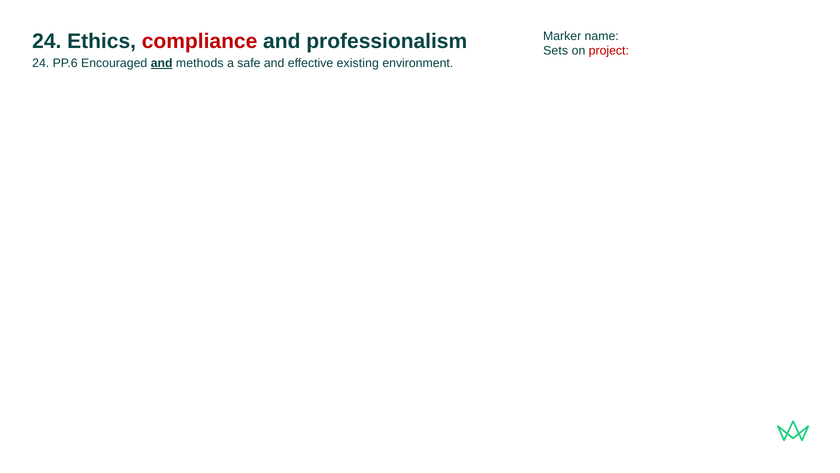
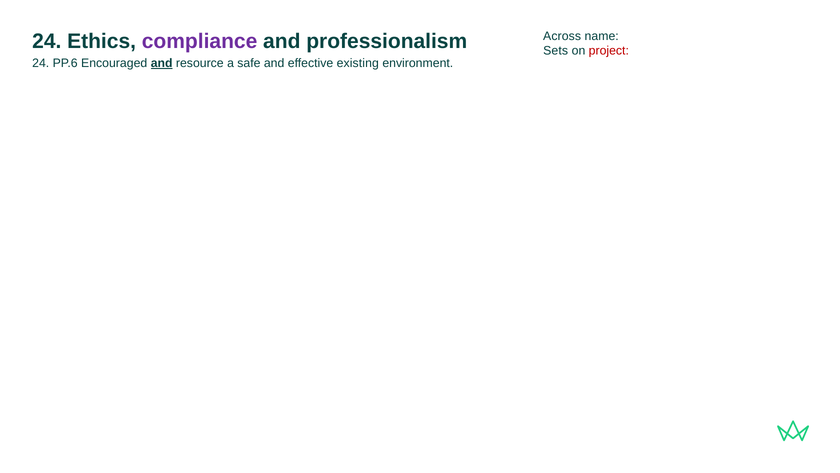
Marker: Marker -> Across
compliance colour: red -> purple
methods: methods -> resource
